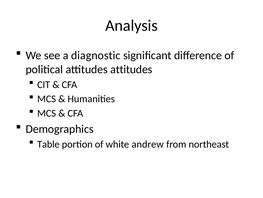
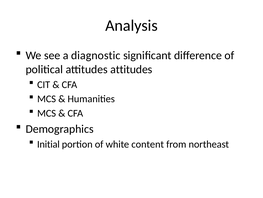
Table: Table -> Initial
andrew: andrew -> content
